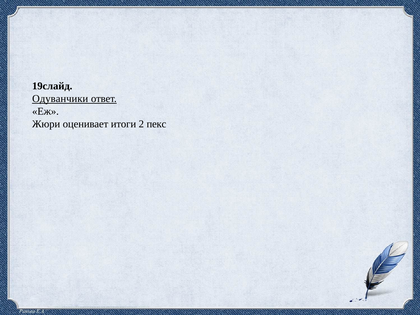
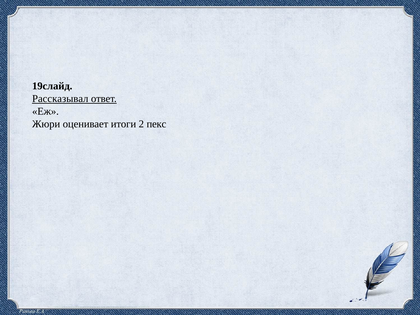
Одуванчики: Одуванчики -> Рассказывал
